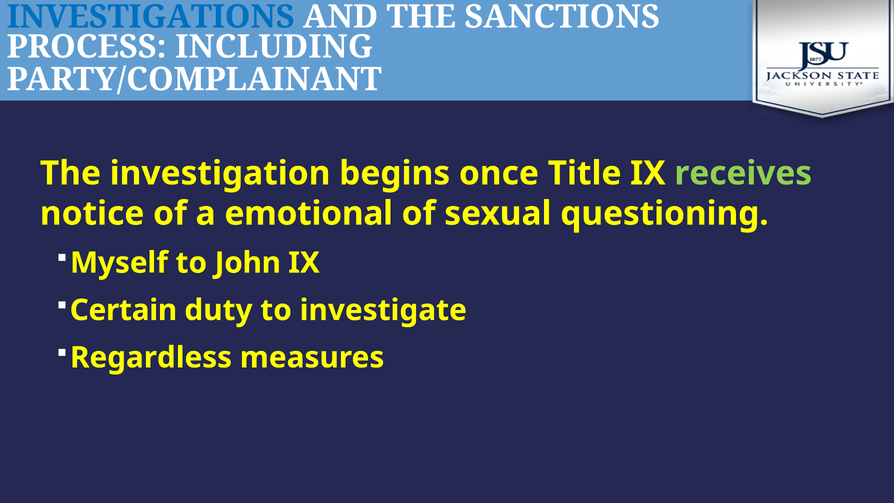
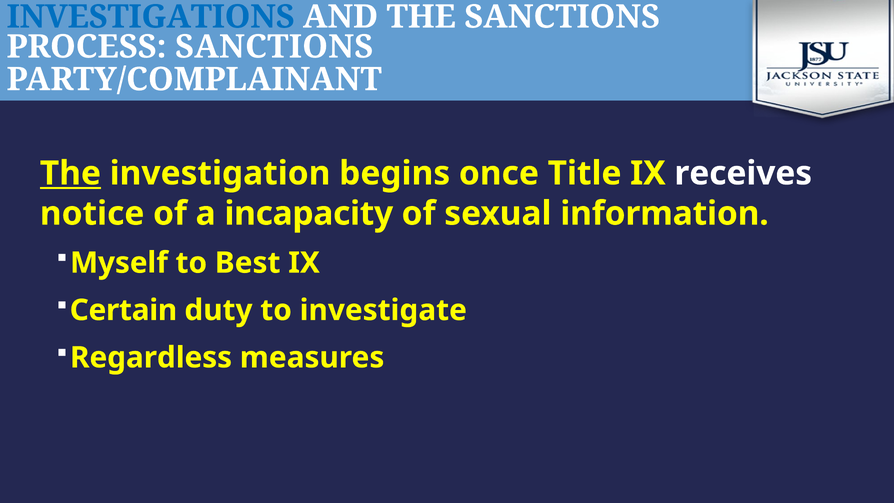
PROCESS INCLUDING: INCLUDING -> SANCTIONS
The at (70, 173) underline: none -> present
receives colour: light green -> white
emotional: emotional -> incapacity
questioning: questioning -> information
John: John -> Best
